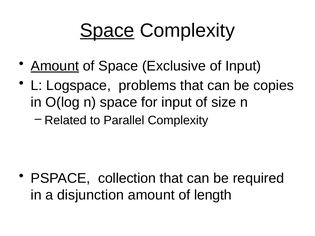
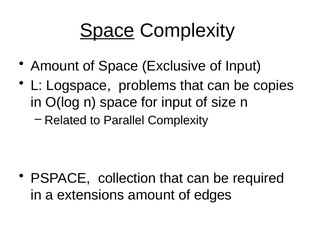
Amount at (55, 66) underline: present -> none
disjunction: disjunction -> extensions
length: length -> edges
